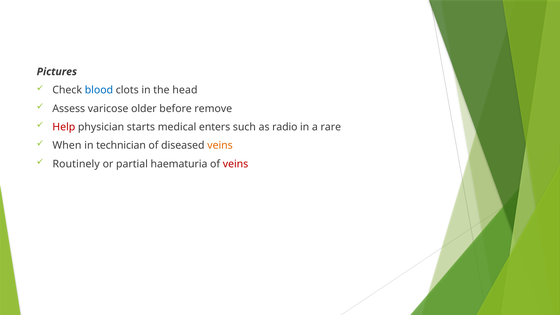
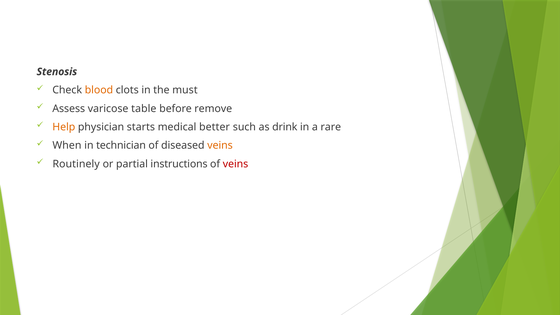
Pictures: Pictures -> Stenosis
blood colour: blue -> orange
head: head -> must
older: older -> table
Help colour: red -> orange
enters: enters -> better
radio: radio -> drink
haematuria: haematuria -> instructions
